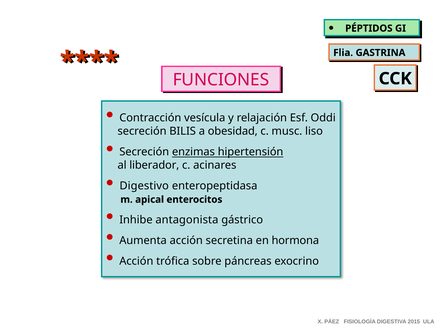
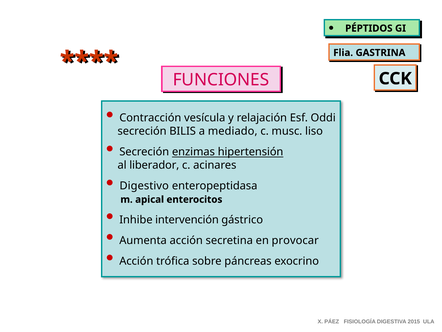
obesidad: obesidad -> mediado
antagonista: antagonista -> intervención
hormona: hormona -> provocar
